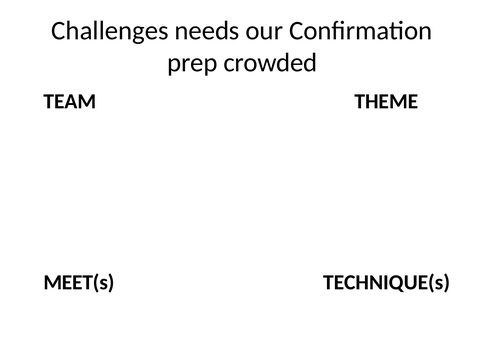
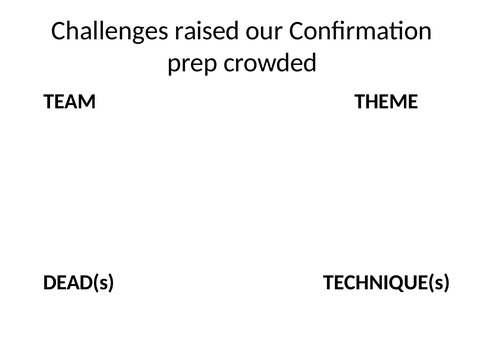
needs: needs -> raised
MEET(s: MEET(s -> DEAD(s
